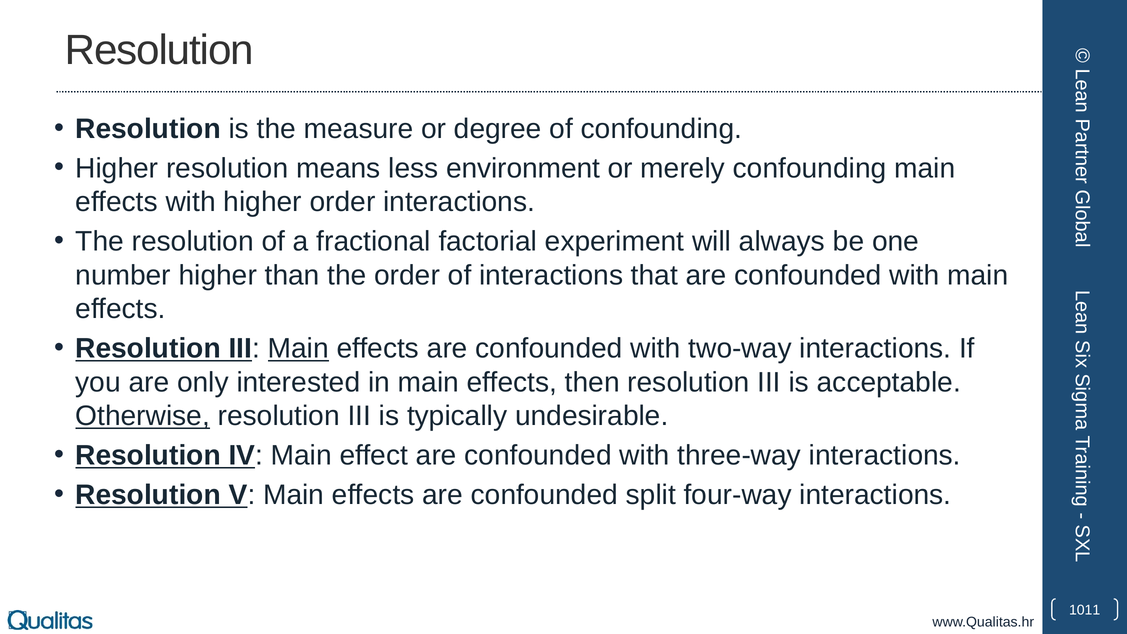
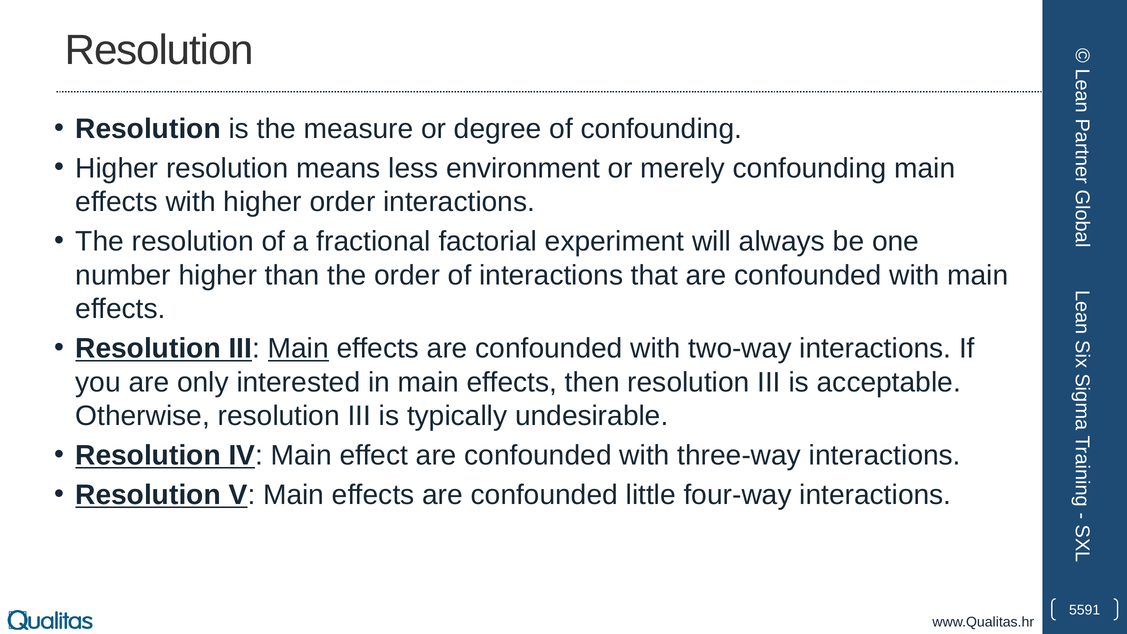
Otherwise underline: present -> none
split: split -> little
1011: 1011 -> 5591
